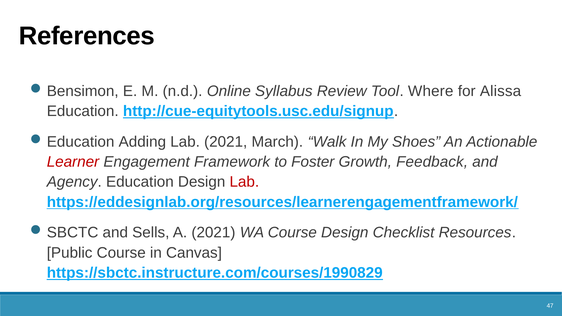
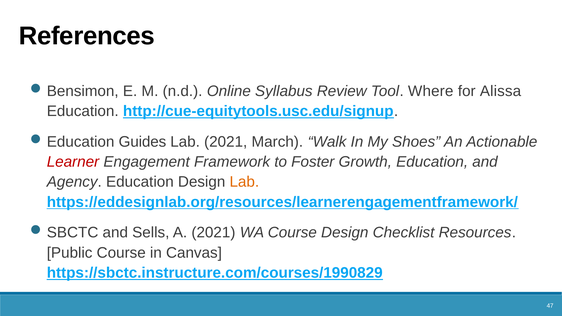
Adding: Adding -> Guides
Growth Feedback: Feedback -> Education
Lab at (244, 182) colour: red -> orange
